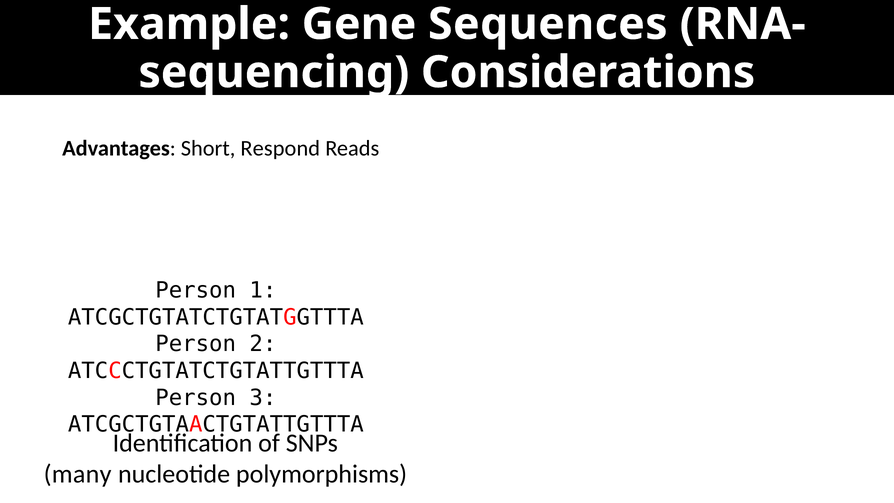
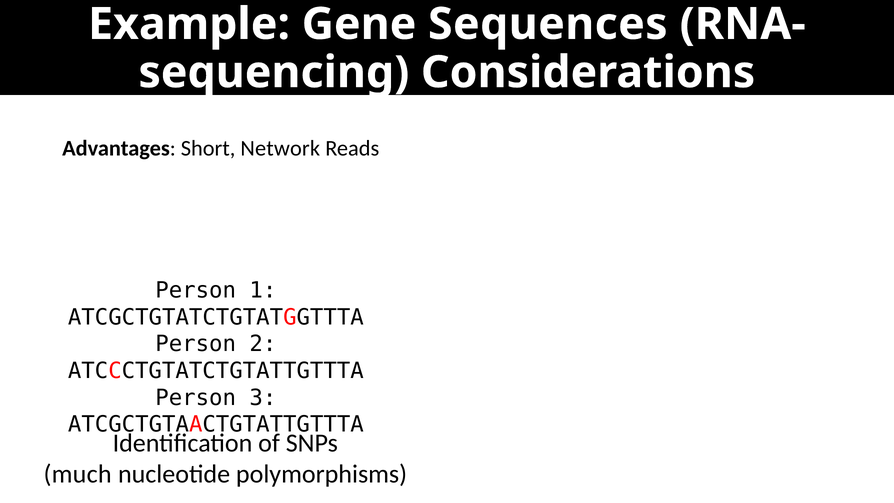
Respond: Respond -> Network
many: many -> much
